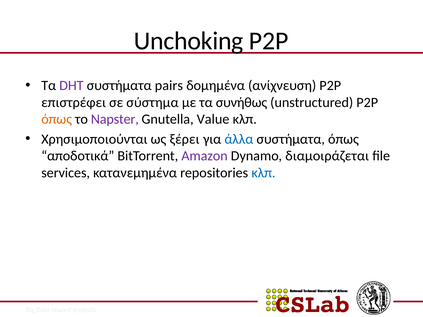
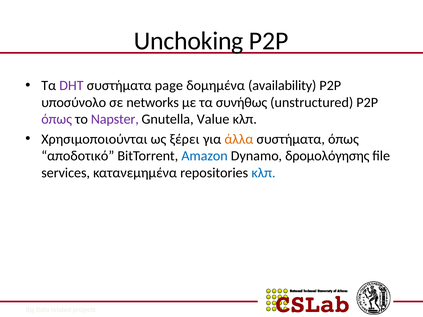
pairs: pairs -> page
ανίχνευση: ανίχνευση -> availability
επιστρέφει: επιστρέφει -> υποσύνολο
σύστημα: σύστημα -> networks
όπως at (57, 119) colour: orange -> purple
άλλα colour: blue -> orange
αποδοτικά: αποδοτικά -> αποδοτικό
Amazon colour: purple -> blue
διαμοιράζεται: διαμοιράζεται -> δρομολόγησης
